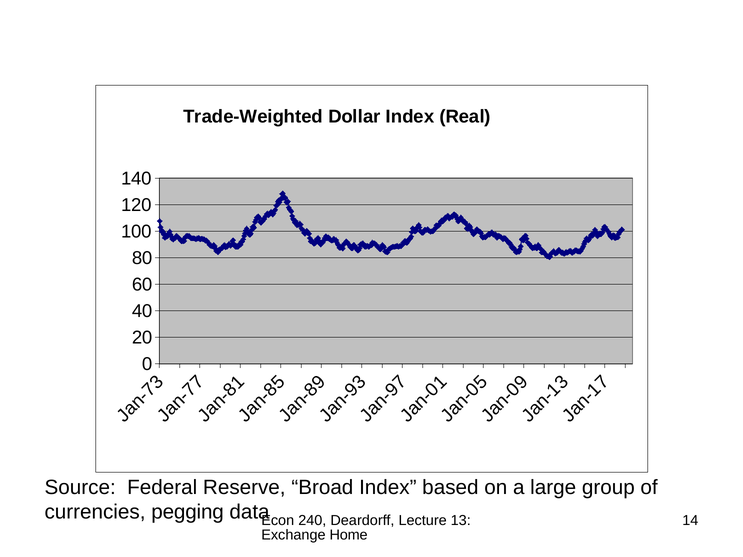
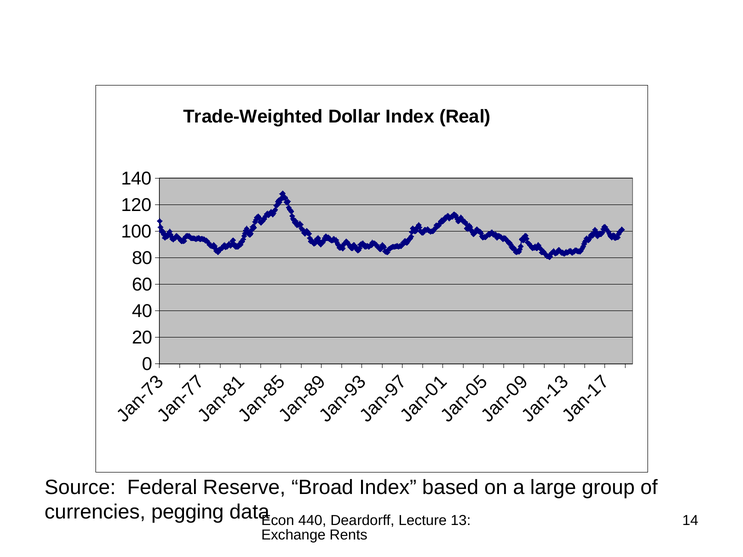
240: 240 -> 440
Home: Home -> Rents
